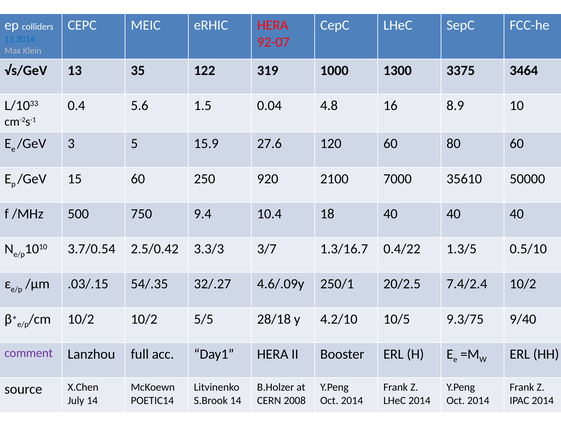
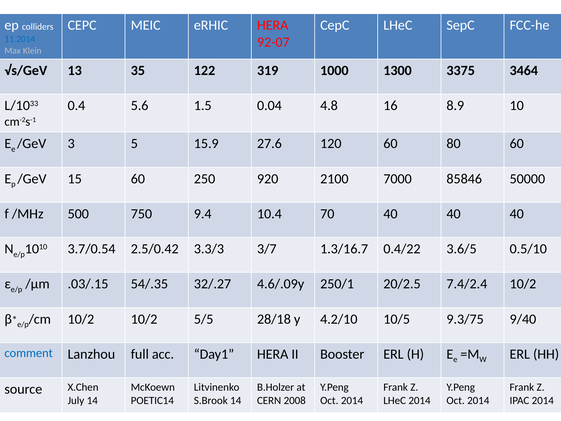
35610: 35610 -> 85846
18: 18 -> 70
1.3/5: 1.3/5 -> 3.6/5
comment colour: purple -> blue
